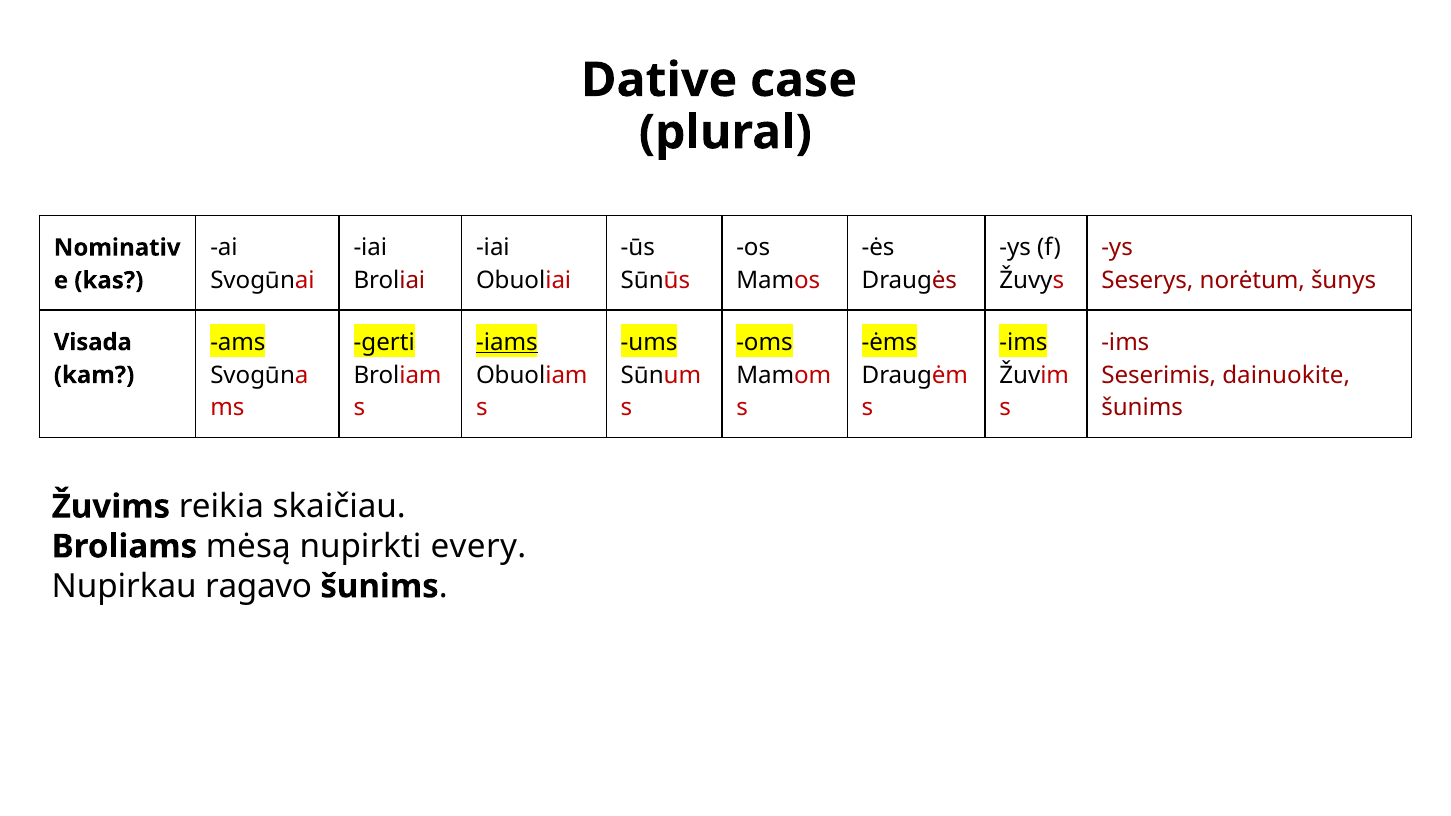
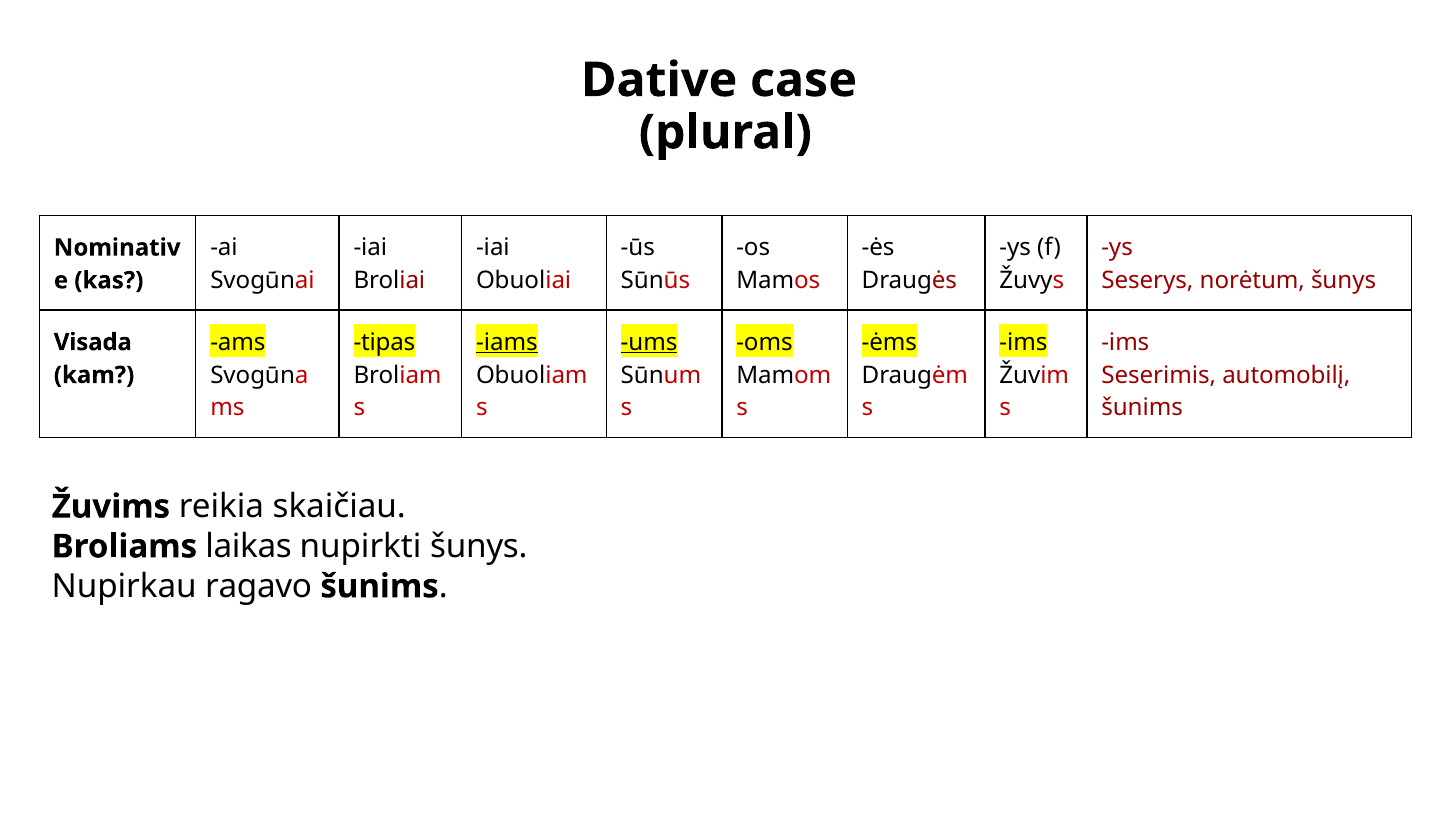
gerti: gerti -> tipas
ums underline: none -> present
dainuokite: dainuokite -> automobilį
mėsą: mėsą -> laikas
nupirkti every: every -> šunys
